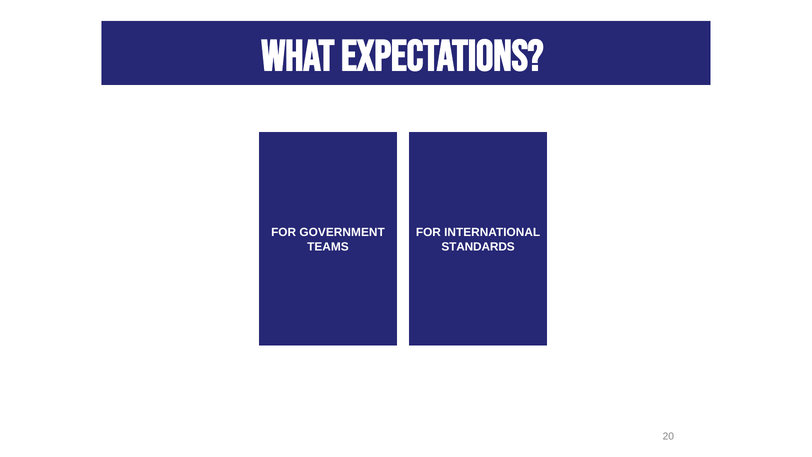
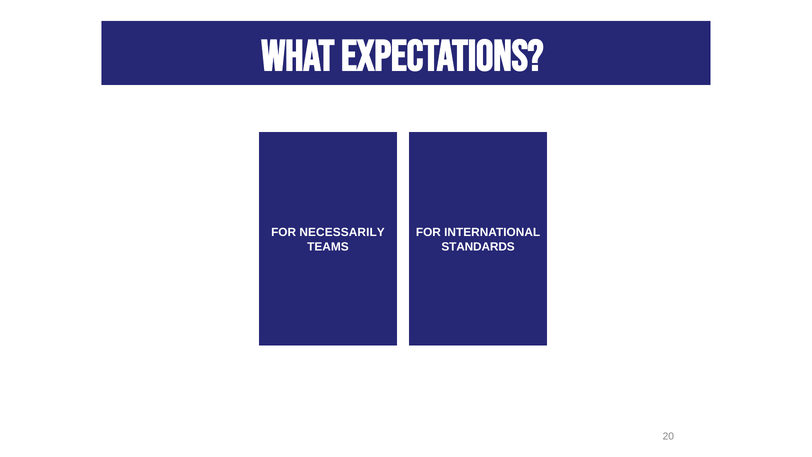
GOVERNMENT: GOVERNMENT -> NECESSARILY
